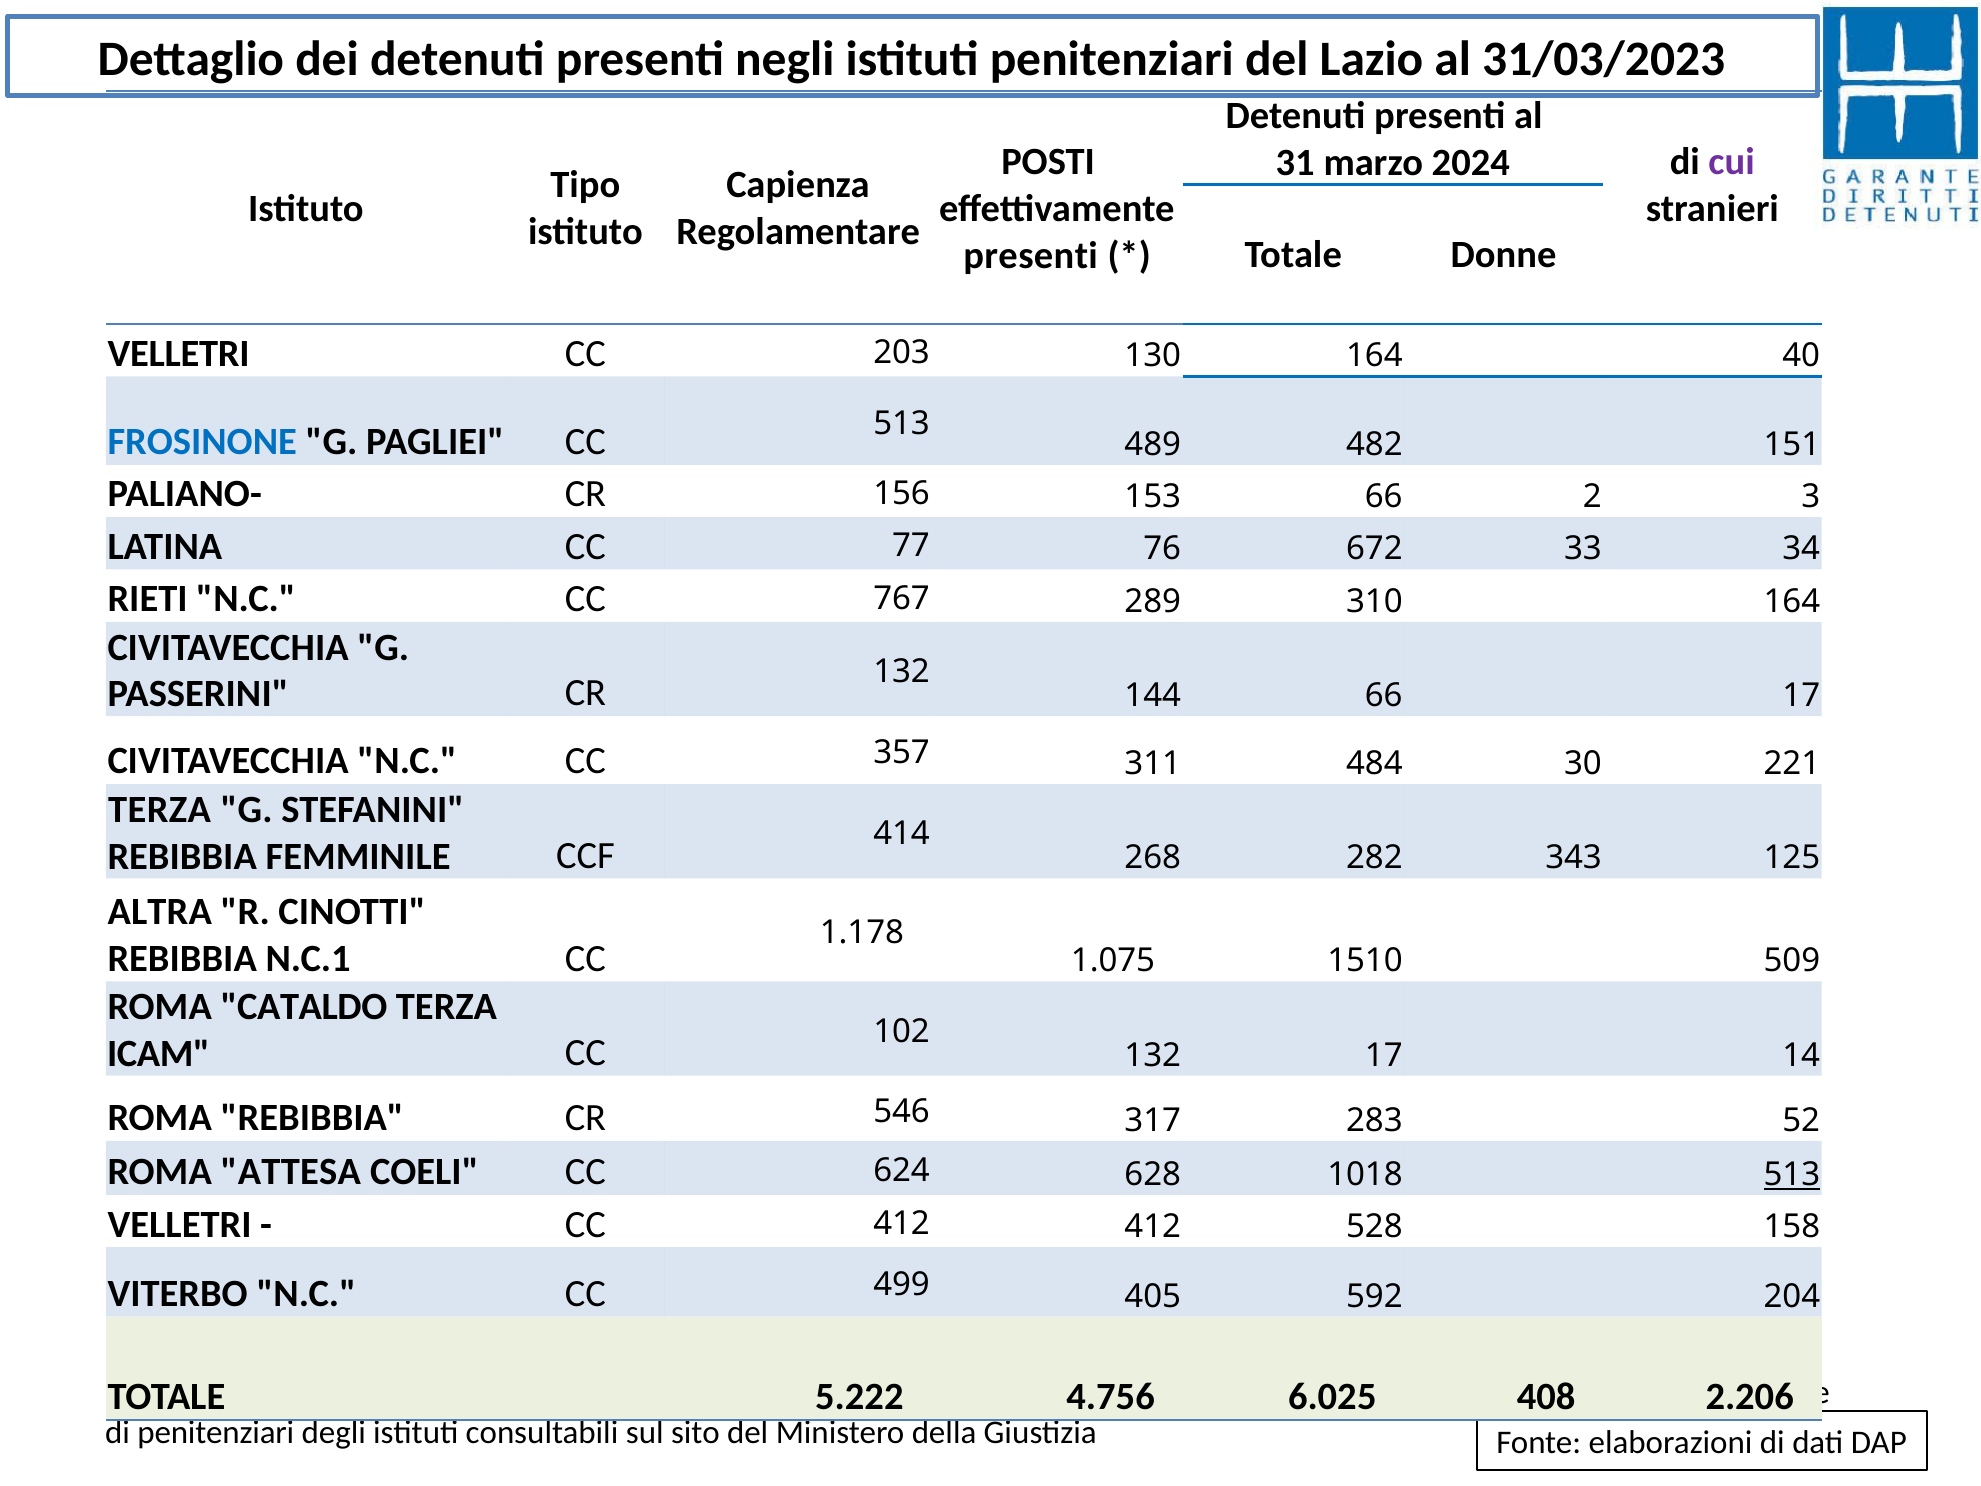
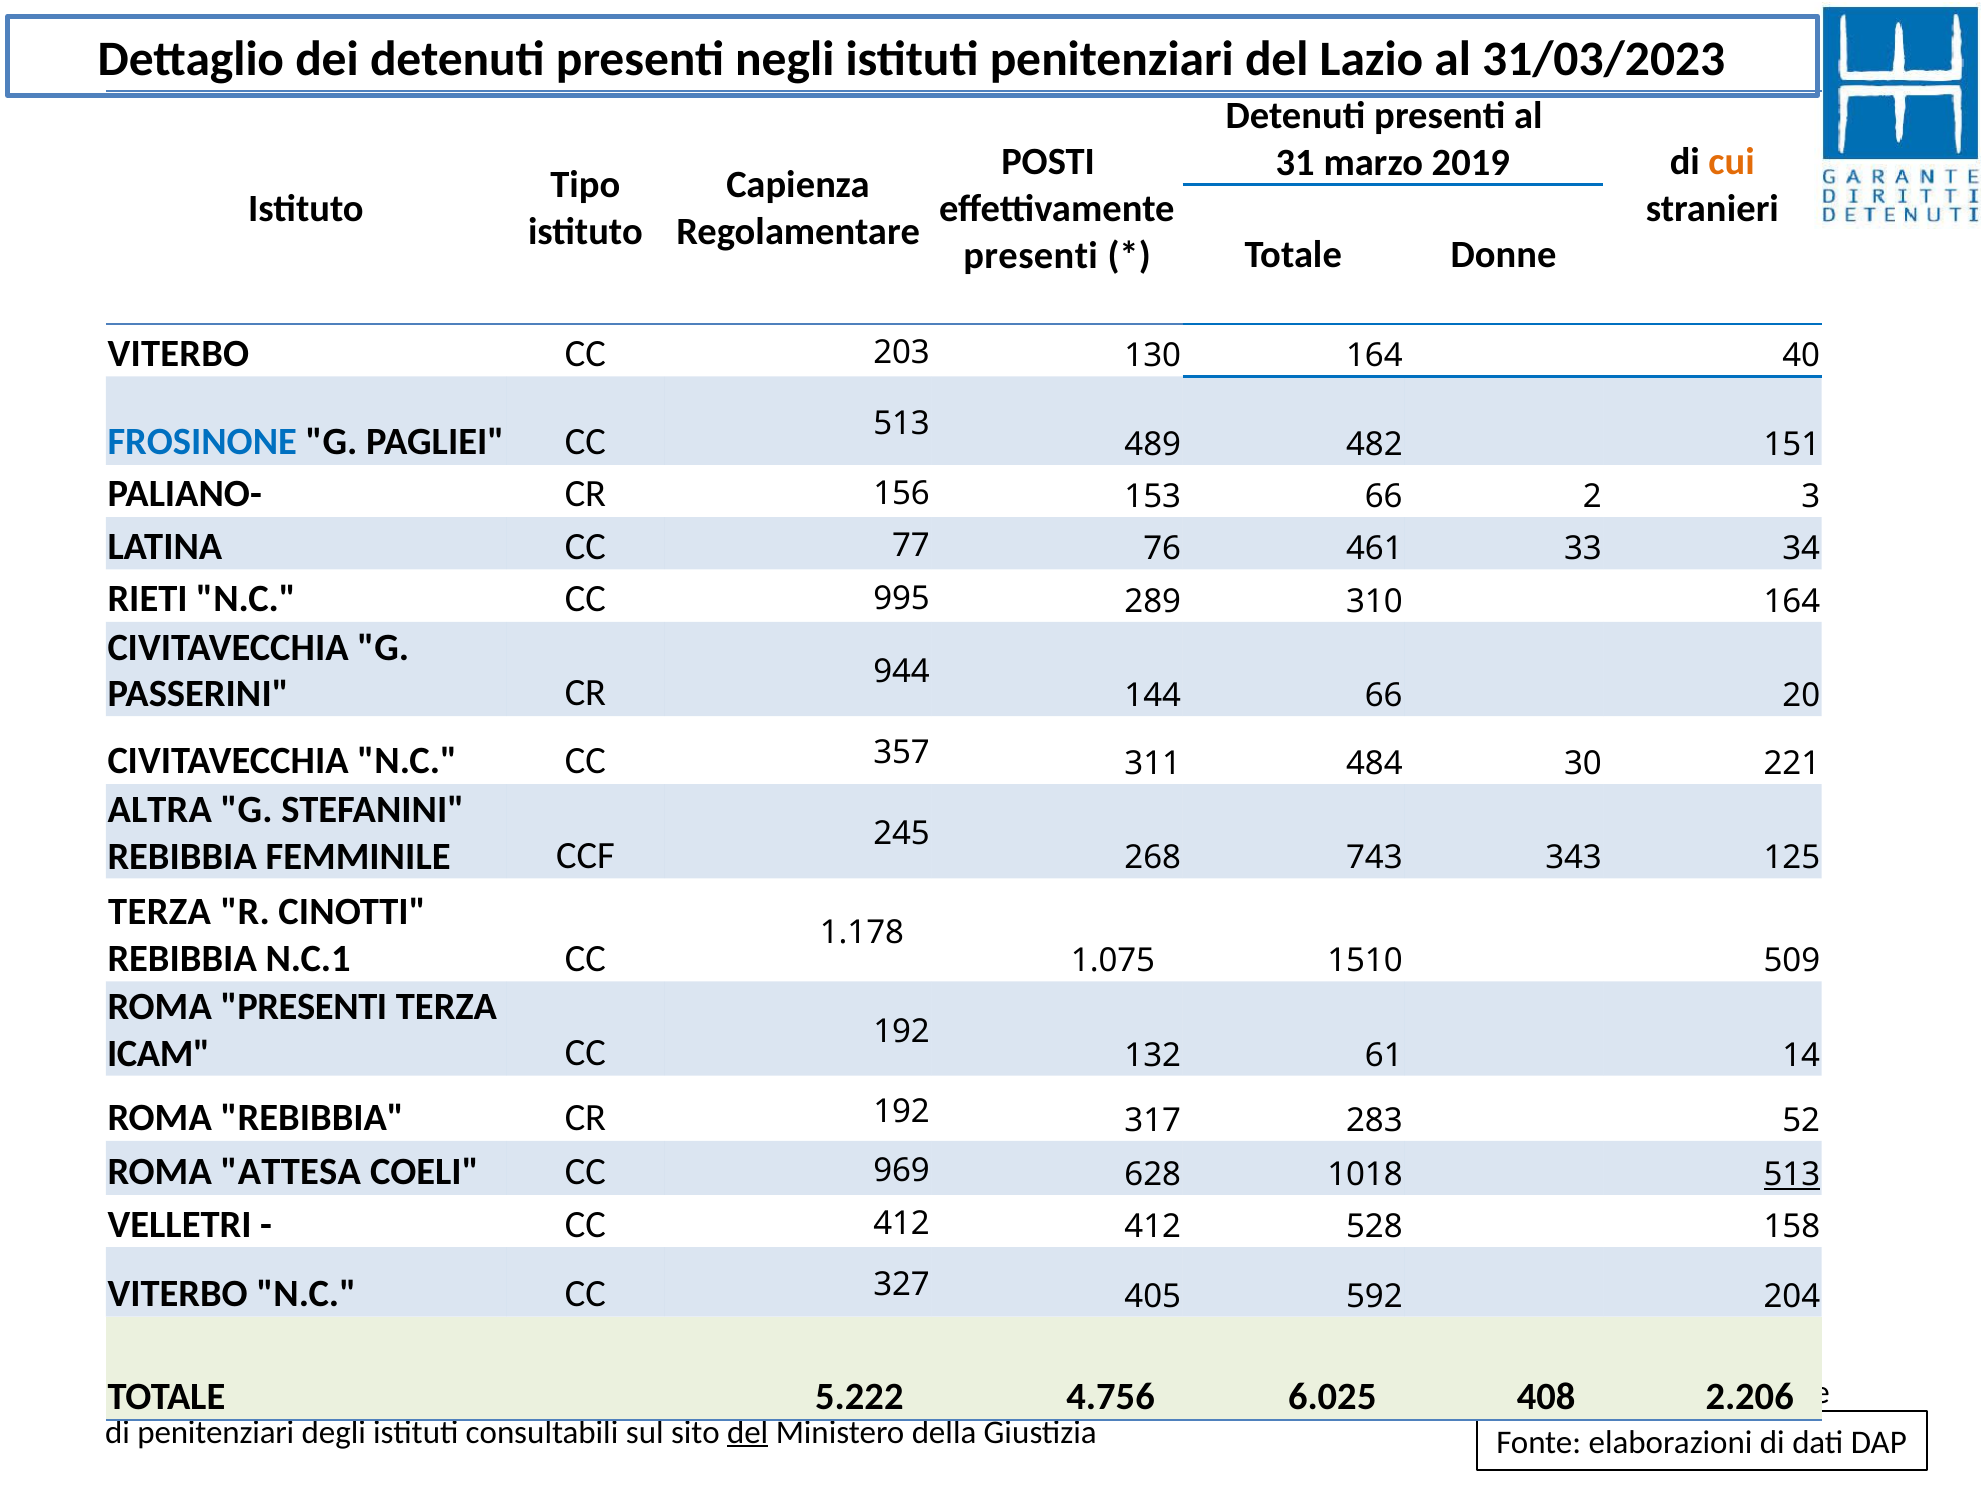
2024: 2024 -> 2019
cui colour: purple -> orange
VELLETRI at (179, 353): VELLETRI -> VITERBO
672: 672 -> 461
767: 767 -> 995
CR 132: 132 -> 944
66 17: 17 -> 20
TERZA at (160, 810): TERZA -> ALTRA
414: 414 -> 245
282: 282 -> 743
ALTRA at (160, 911): ALTRA -> TERZA
ROMA CATALDO: CATALDO -> PRESENTI
CC 102: 102 -> 192
132 17: 17 -> 61
CR 546: 546 -> 192
624: 624 -> 969
499: 499 -> 327
del at (748, 1432) underline: none -> present
